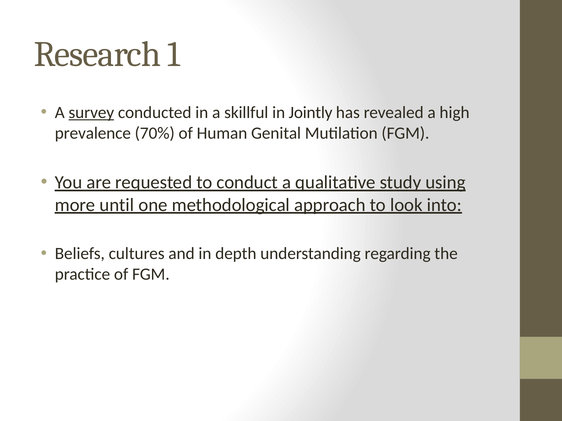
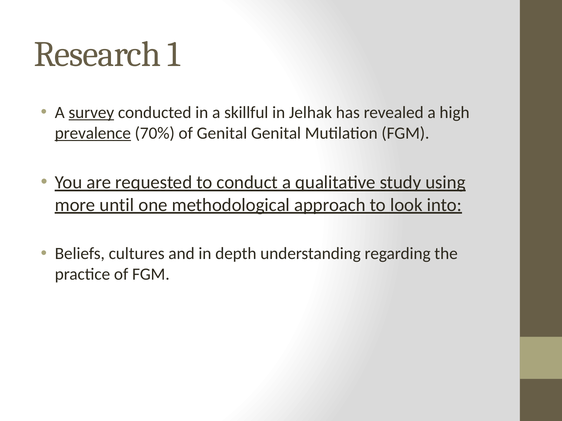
Jointly: Jointly -> Jelhak
prevalence underline: none -> present
of Human: Human -> Genital
